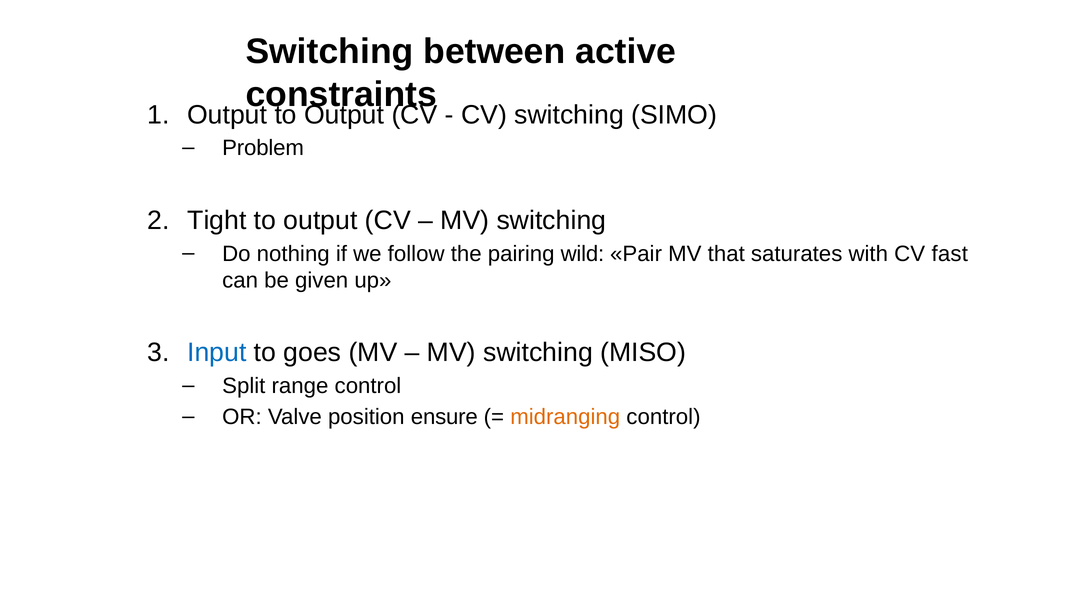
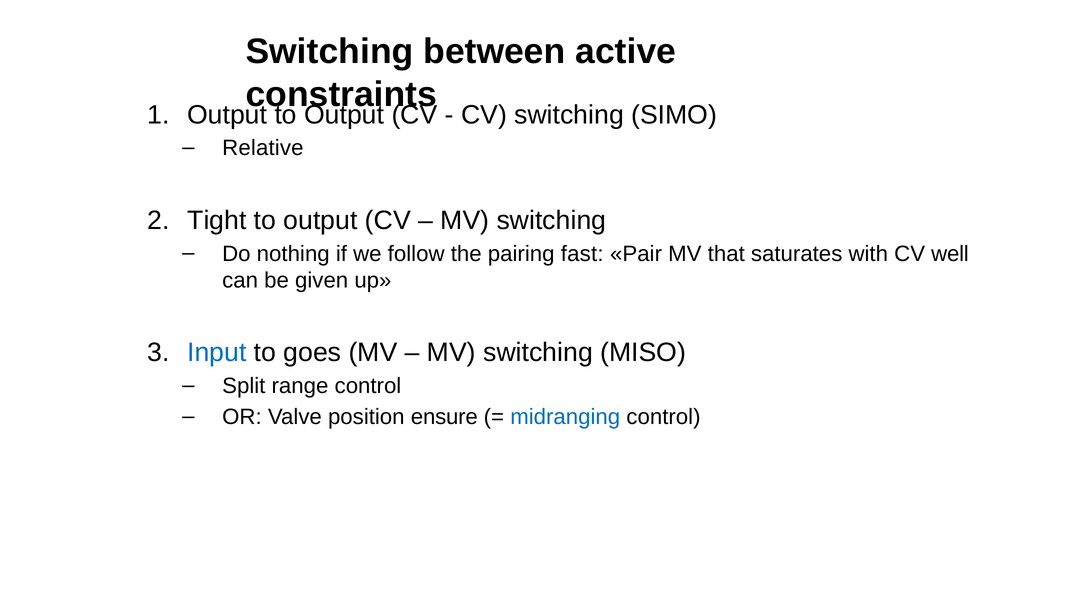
Problem: Problem -> Relative
wild: wild -> fast
fast: fast -> well
midranging colour: orange -> blue
